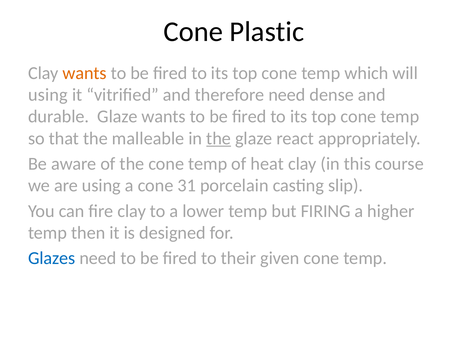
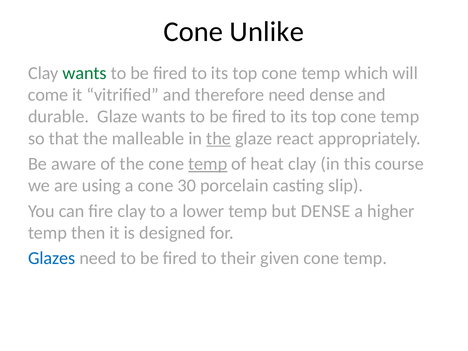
Plastic: Plastic -> Unlike
wants at (85, 73) colour: orange -> green
using at (48, 95): using -> come
temp at (208, 164) underline: none -> present
31: 31 -> 30
but FIRING: FIRING -> DENSE
